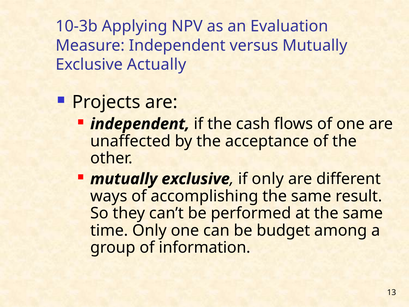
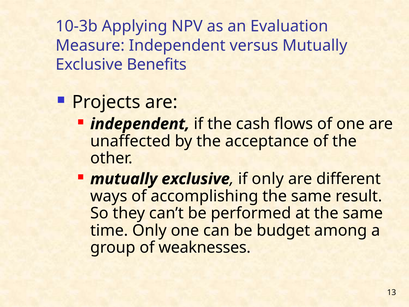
Actually: Actually -> Benefits
information: information -> weaknesses
